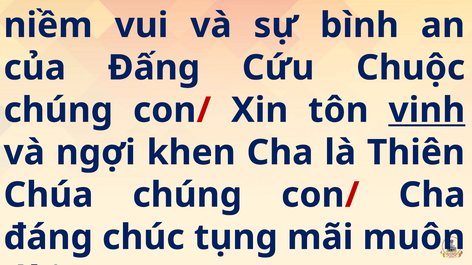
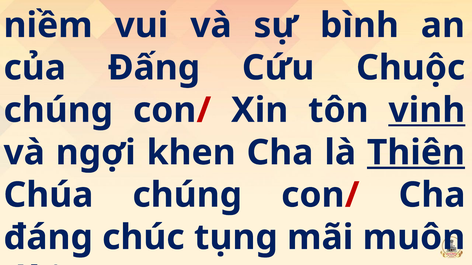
Thiên underline: none -> present
